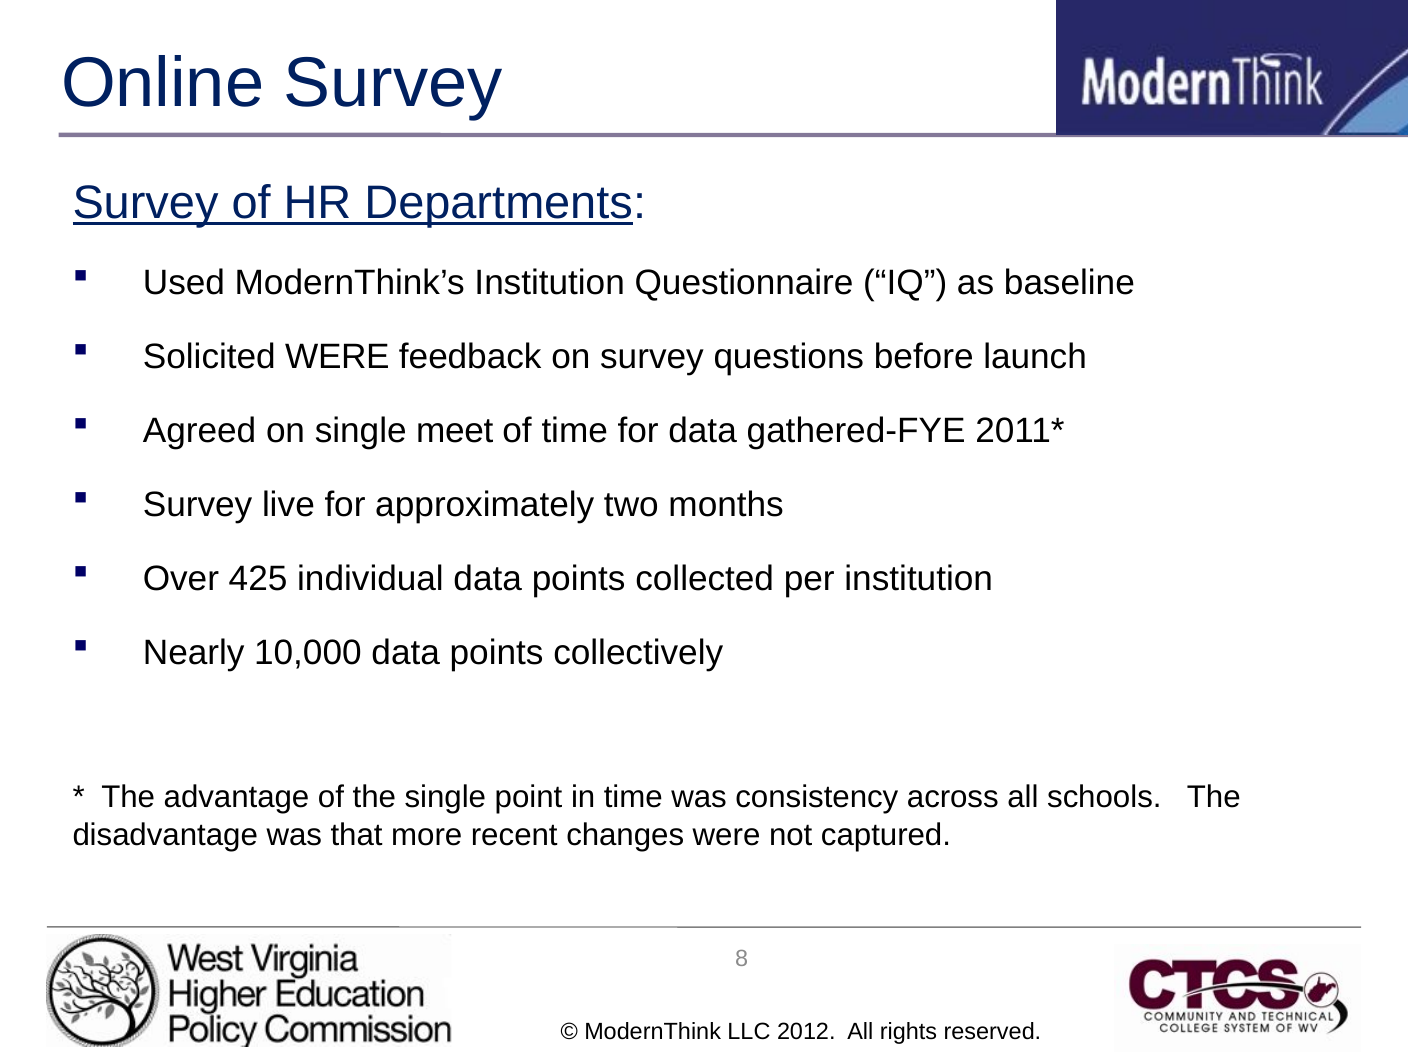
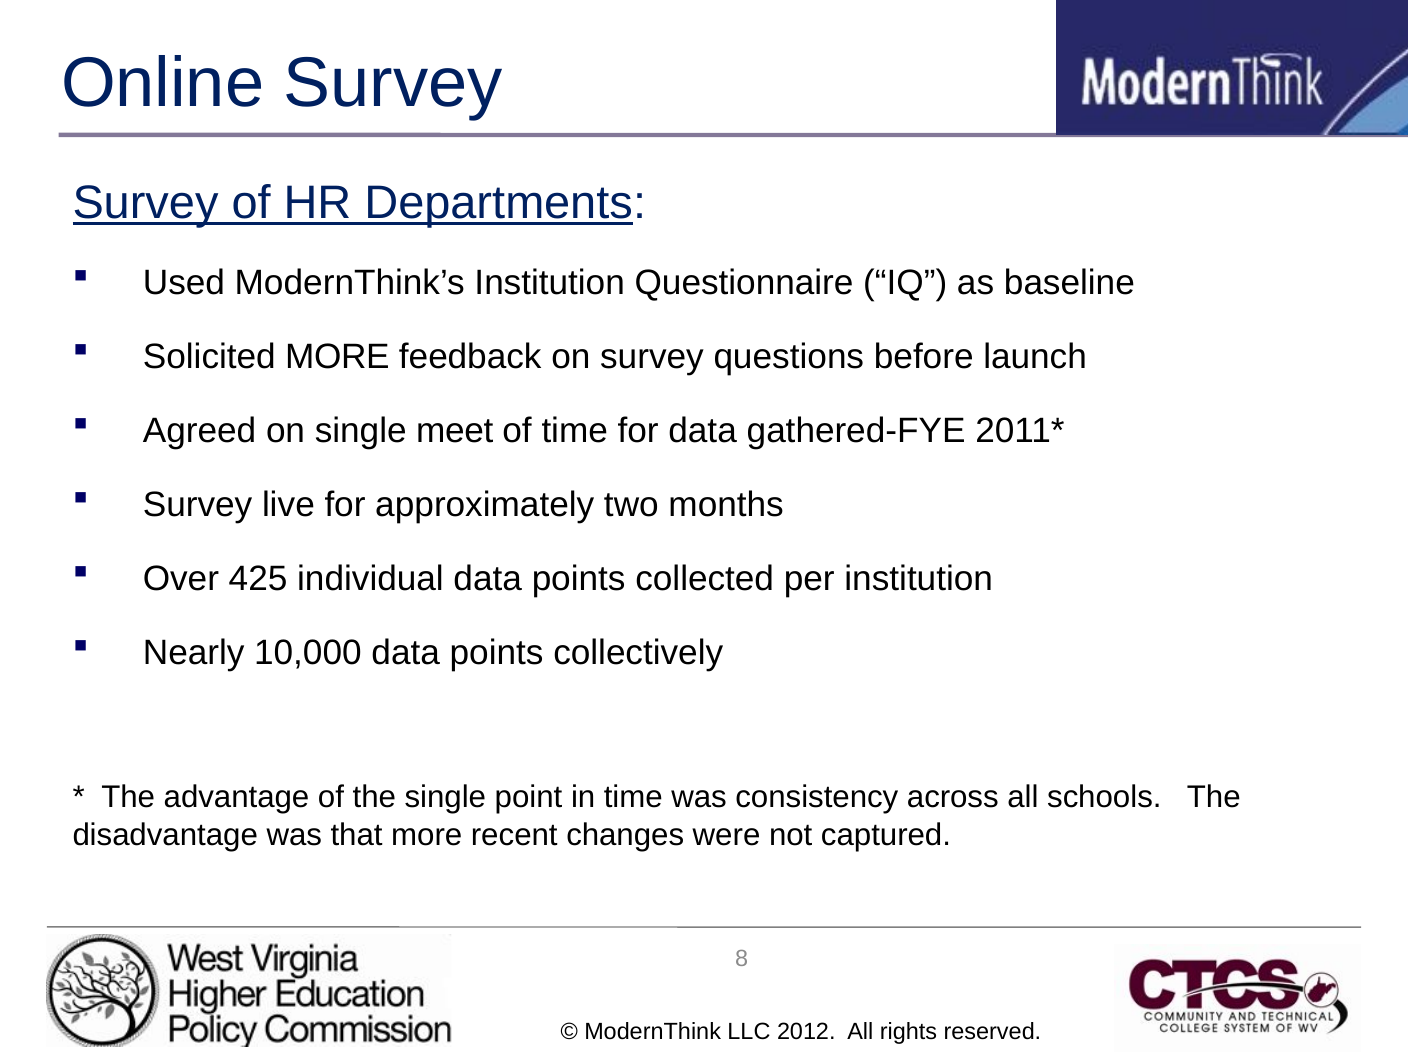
Solicited WERE: WERE -> MORE
